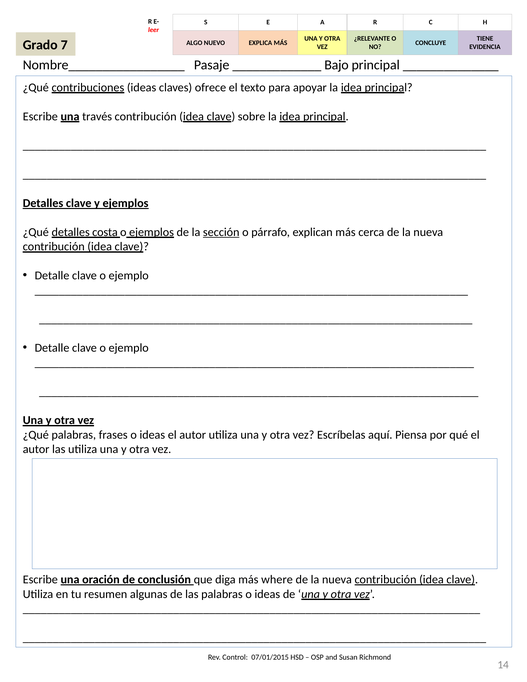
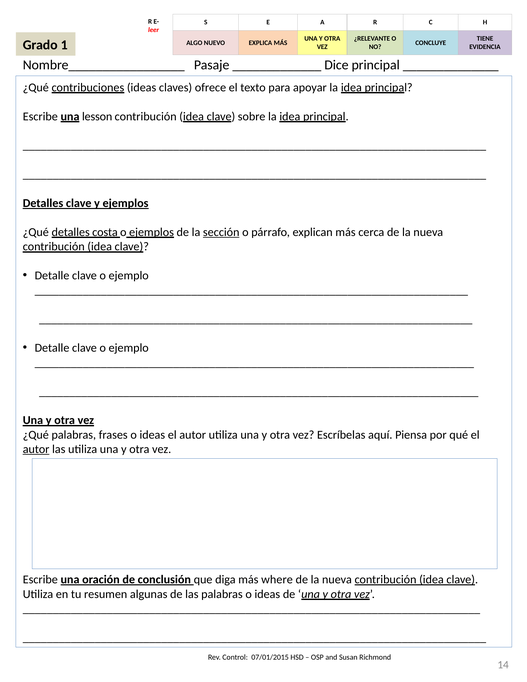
7: 7 -> 1
Bajo: Bajo -> Dice
través: través -> lesson
autor at (36, 449) underline: none -> present
